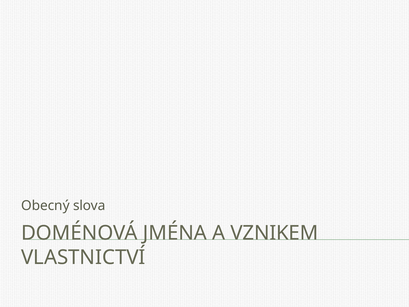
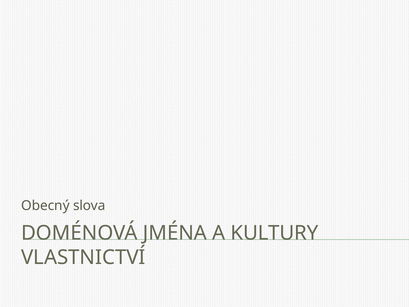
VZNIKEM: VZNIKEM -> KULTURY
